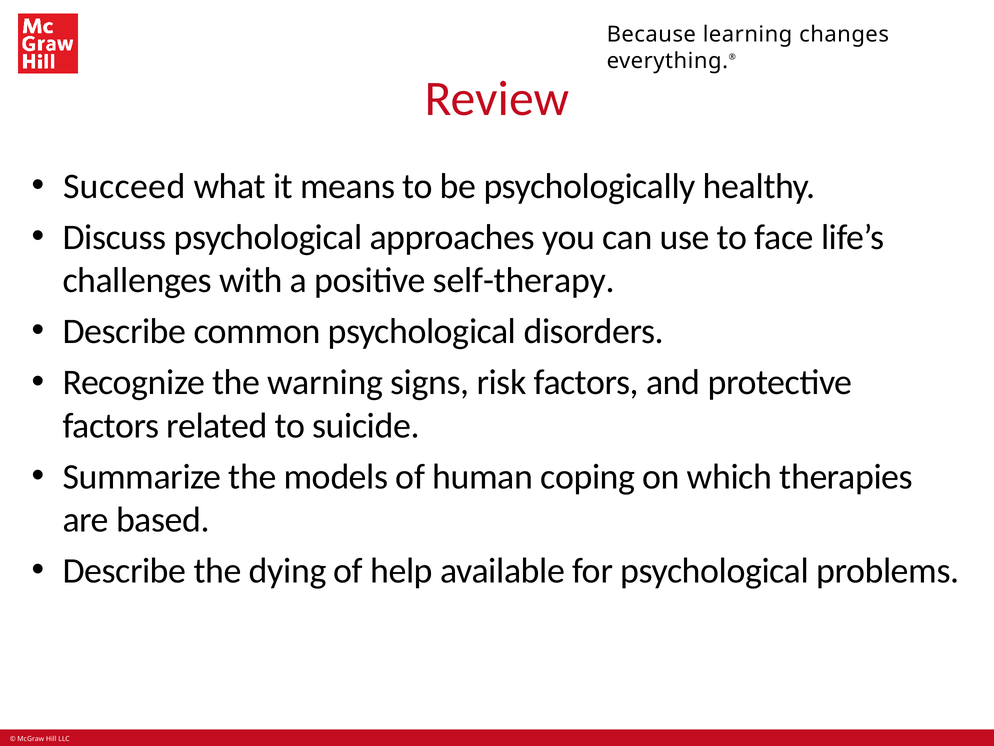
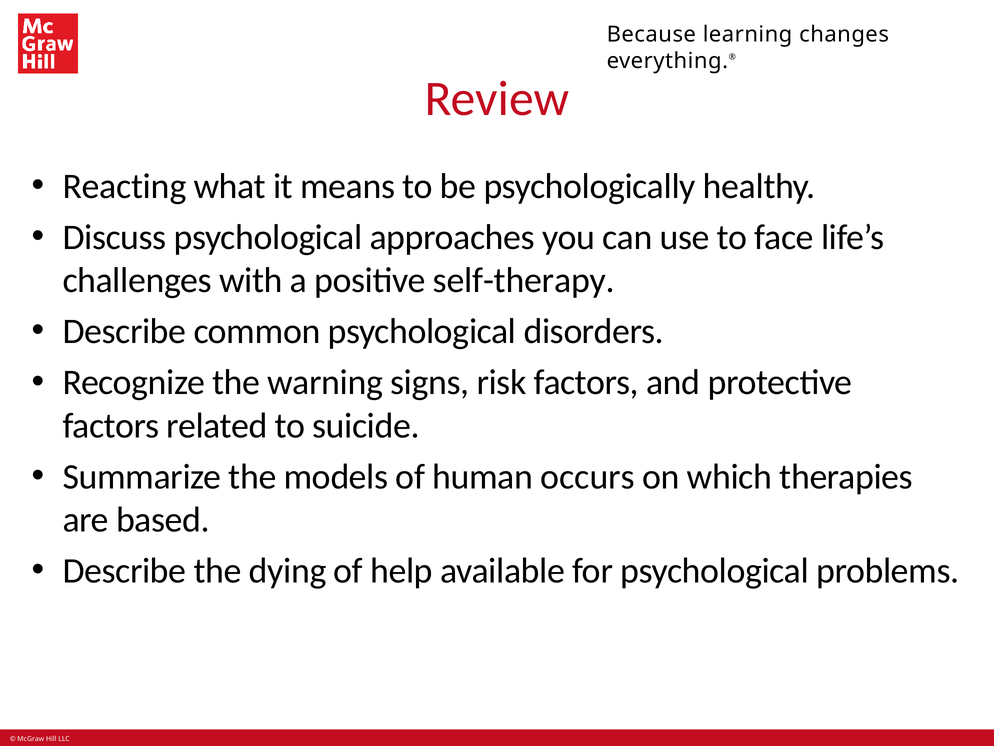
Succeed: Succeed -> Reacting
coping: coping -> occurs
